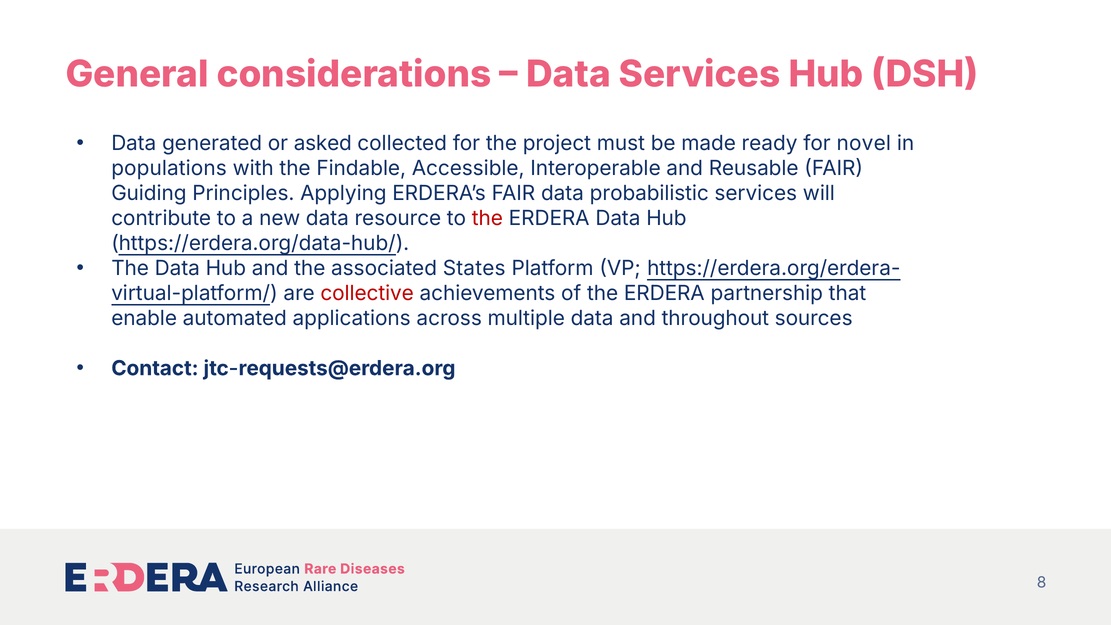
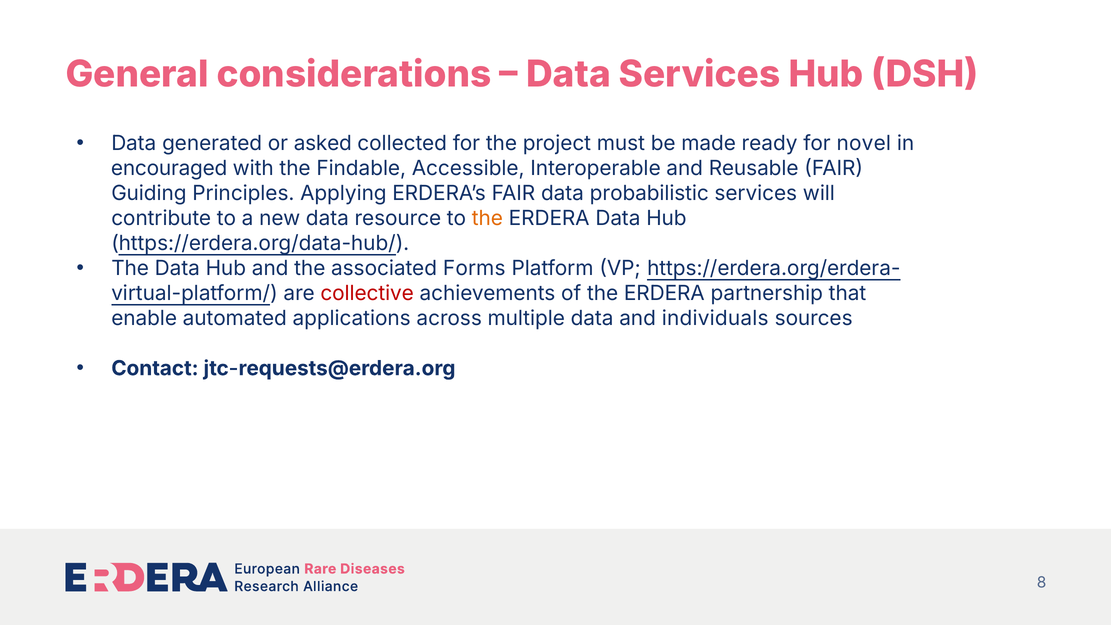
populations: populations -> encouraged
the at (487, 218) colour: red -> orange
States: States -> Forms
throughout: throughout -> individuals
